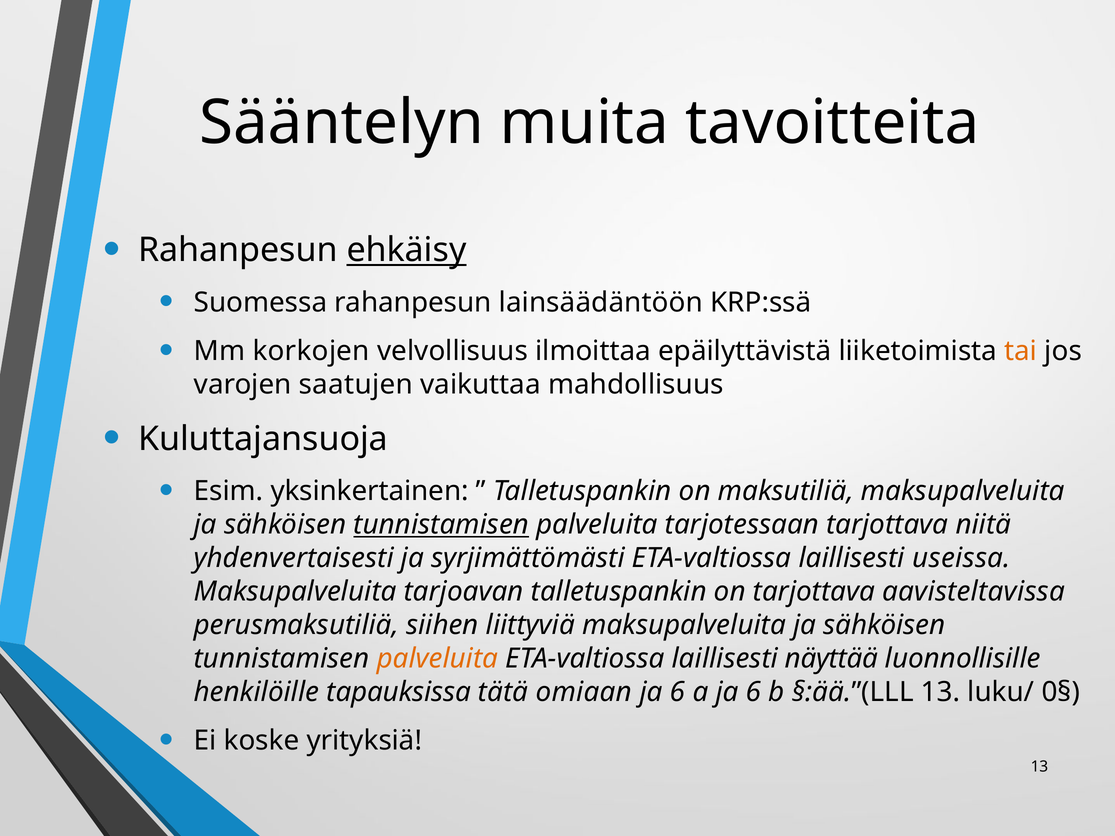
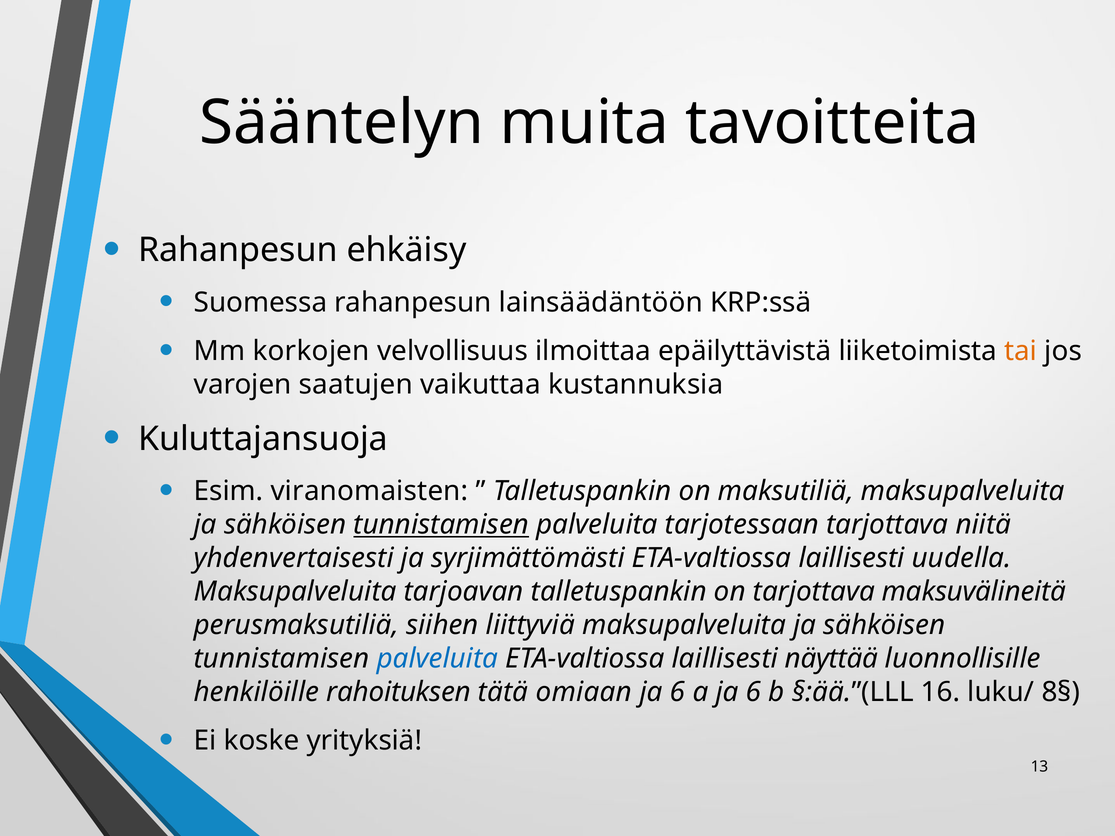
ehkäisy underline: present -> none
mahdollisuus: mahdollisuus -> kustannuksia
yksinkertainen: yksinkertainen -> viranomaisten
useissa: useissa -> uudella
aavisteltavissa: aavisteltavissa -> maksuvälineitä
palveluita at (437, 659) colour: orange -> blue
tapauksissa: tapauksissa -> rahoituksen
§:ää.”(LLL 13: 13 -> 16
0§: 0§ -> 8§
